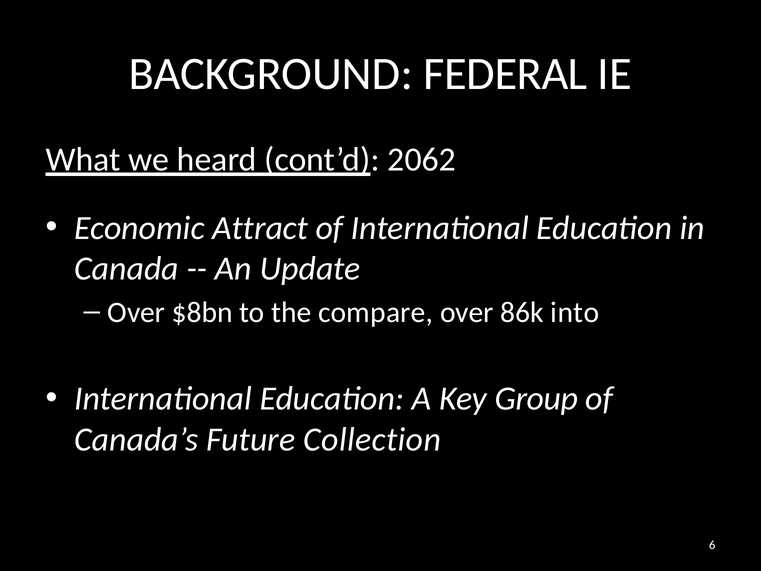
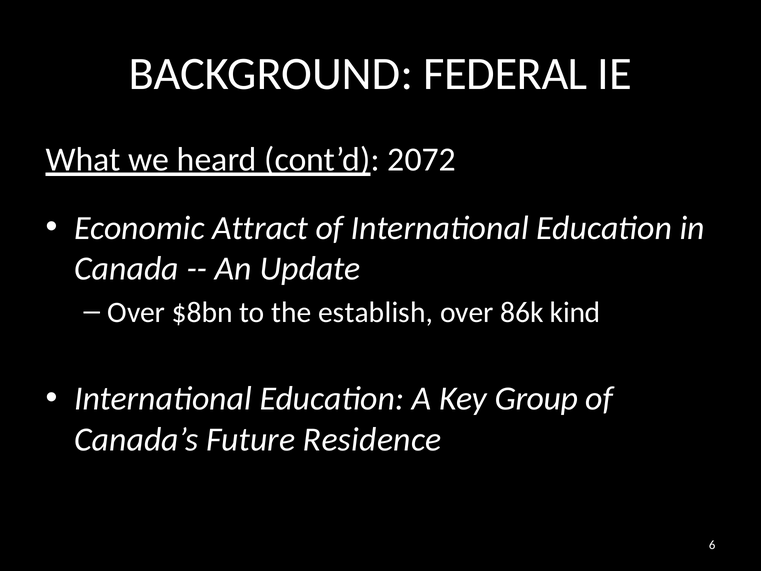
2062: 2062 -> 2072
compare: compare -> establish
into: into -> kind
Collection: Collection -> Residence
